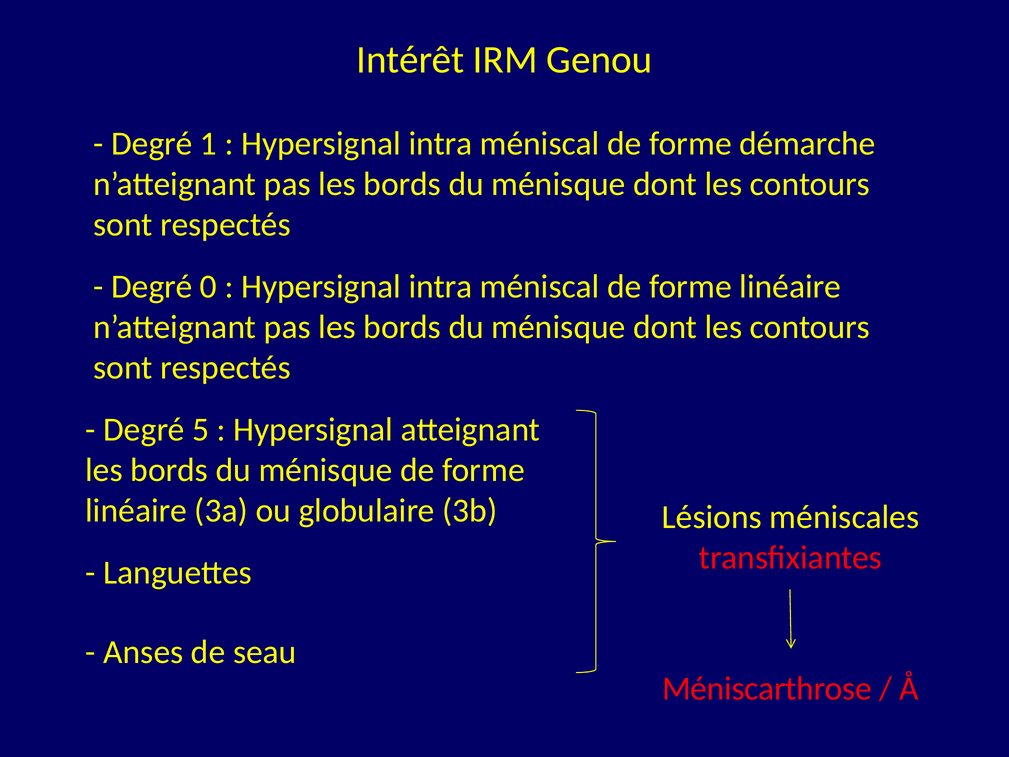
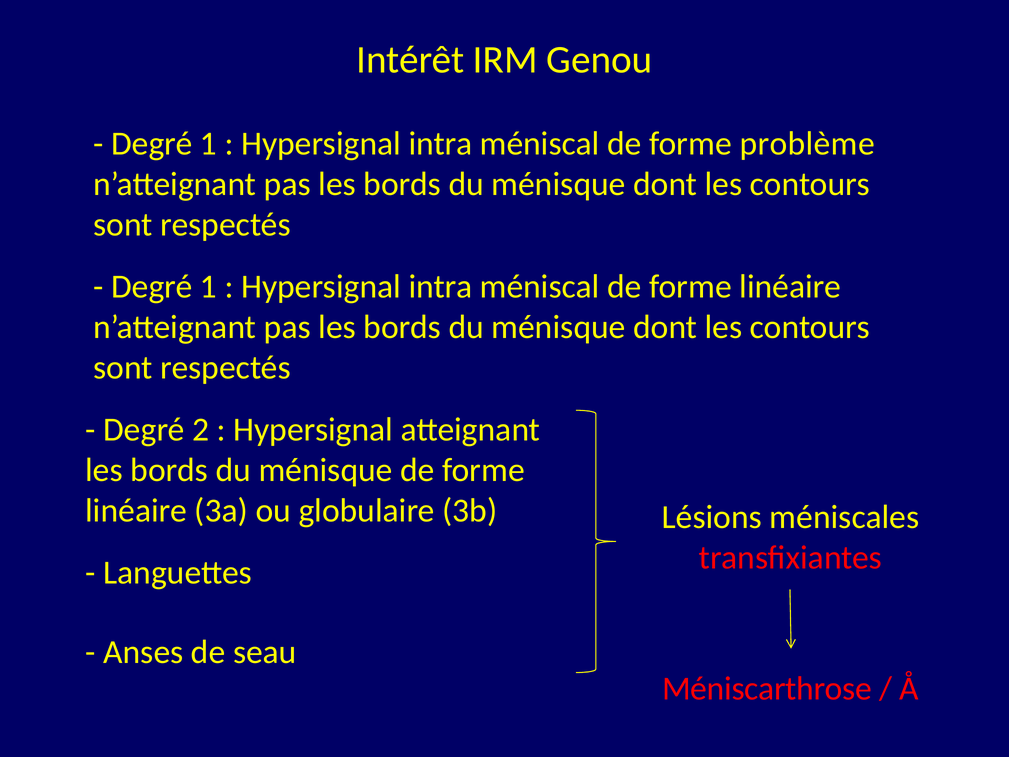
démarche: démarche -> problème
0 at (208, 287): 0 -> 1
5: 5 -> 2
